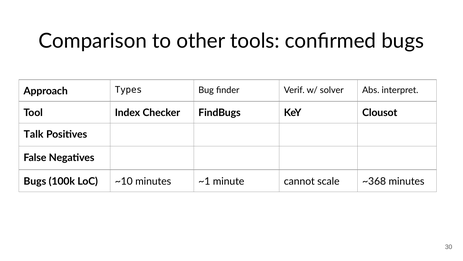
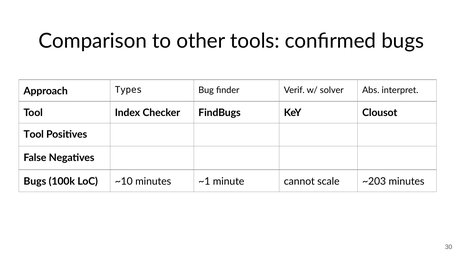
Talk at (34, 134): Talk -> Tool
~368: ~368 -> ~203
